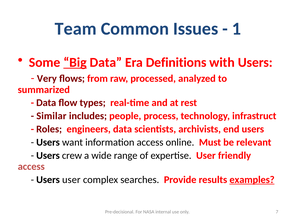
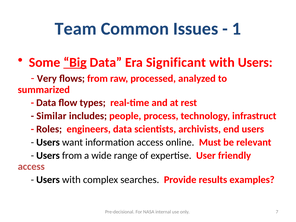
Definitions: Definitions -> Significant
Users crew: crew -> from
Users user: user -> with
examples underline: present -> none
